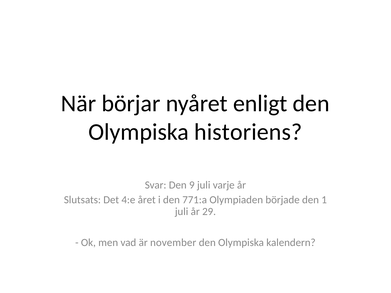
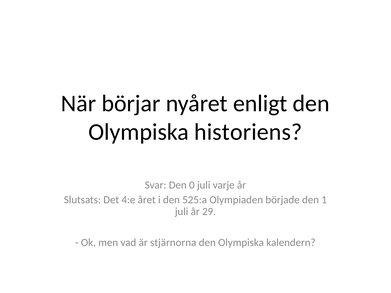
9: 9 -> 0
771:a: 771:a -> 525:a
november: november -> stjärnorna
